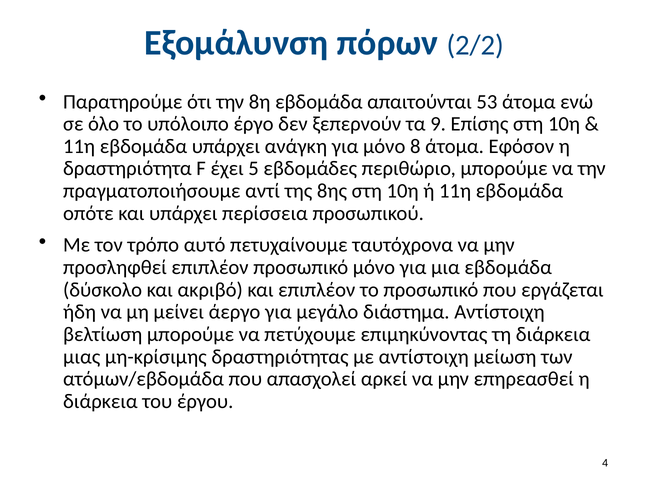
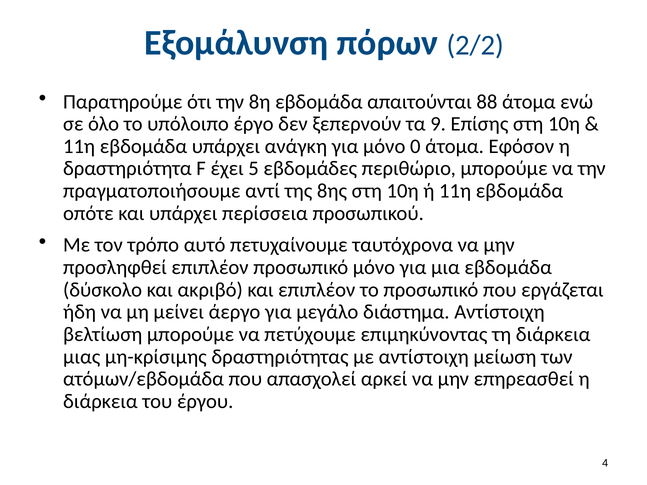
53: 53 -> 88
8: 8 -> 0
